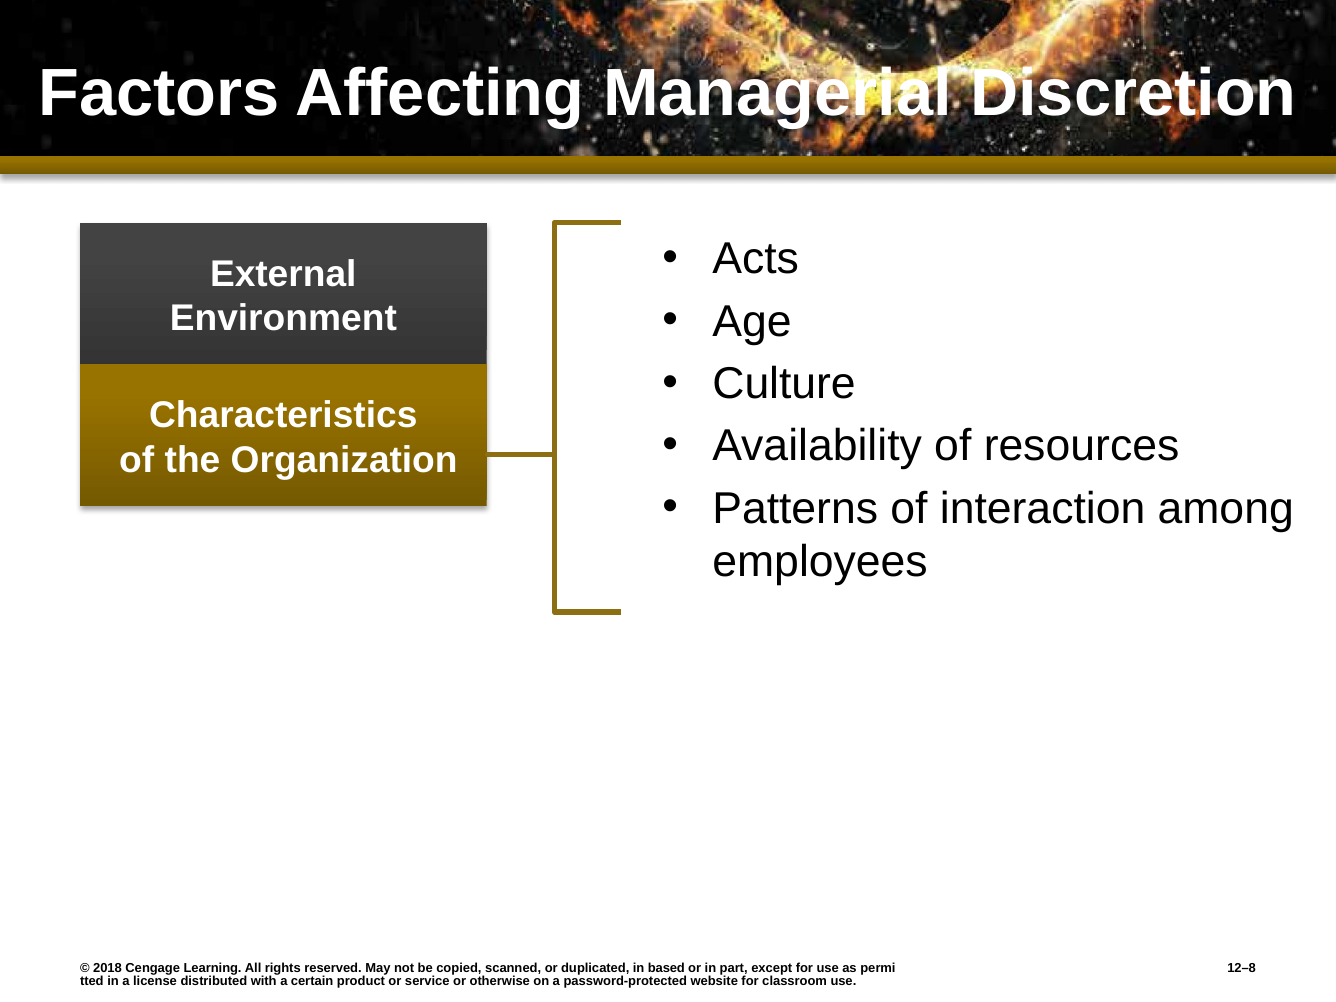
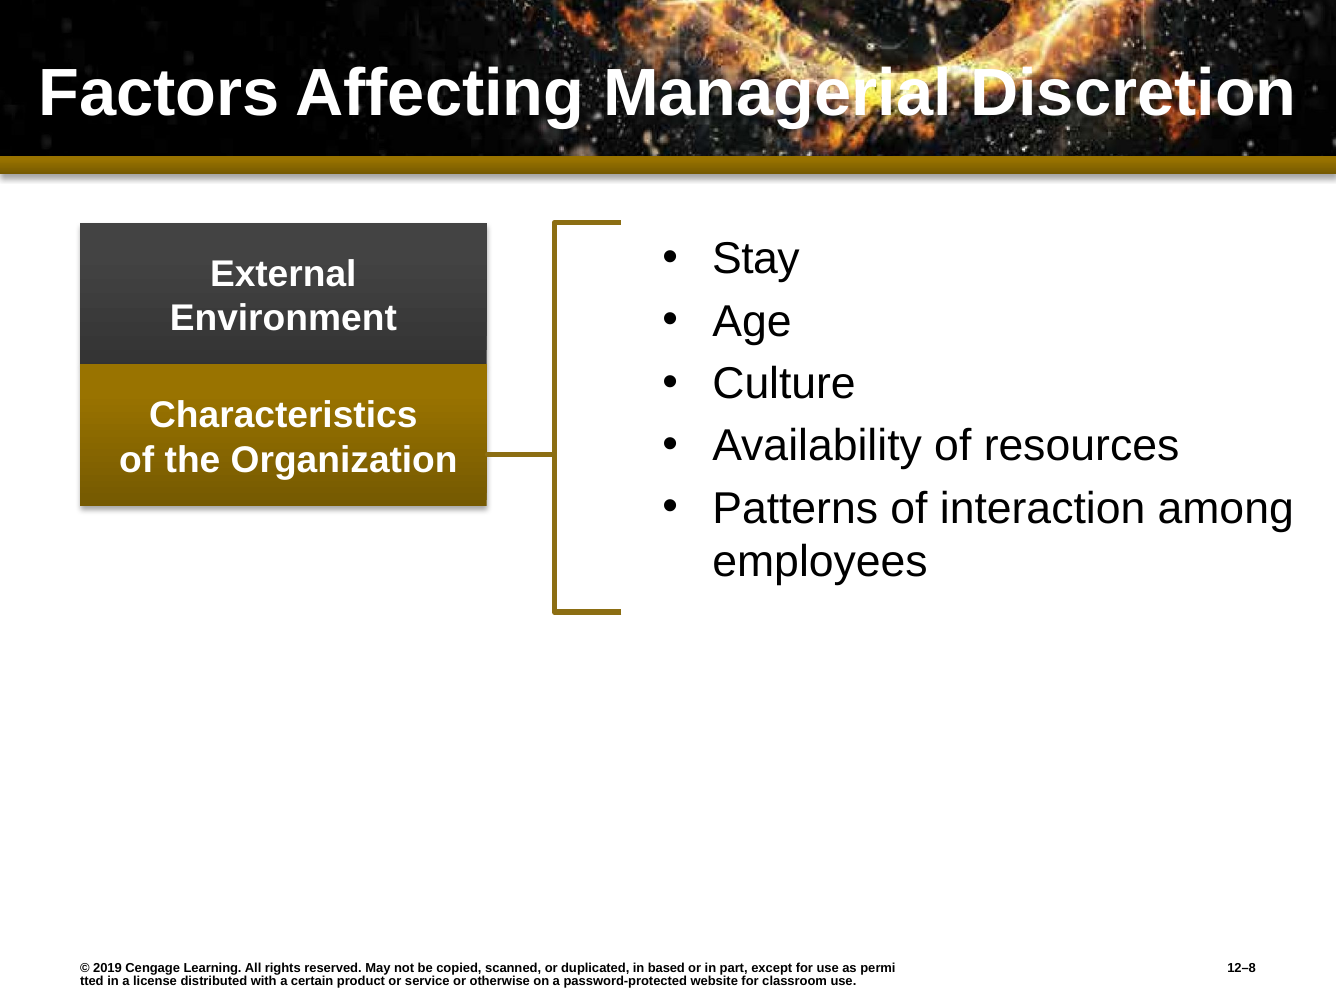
Acts: Acts -> Stay
2018: 2018 -> 2019
